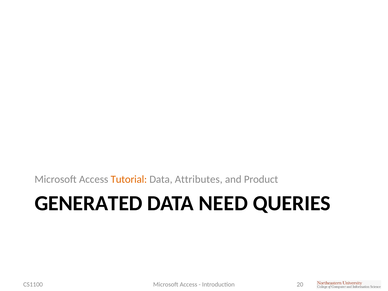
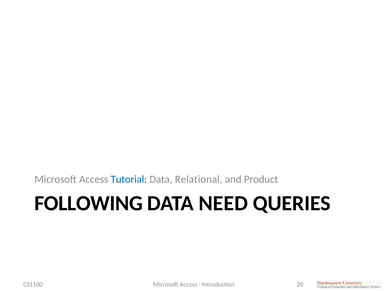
Tutorial colour: orange -> blue
Attributes: Attributes -> Relational
GENERATED: GENERATED -> FOLLOWING
